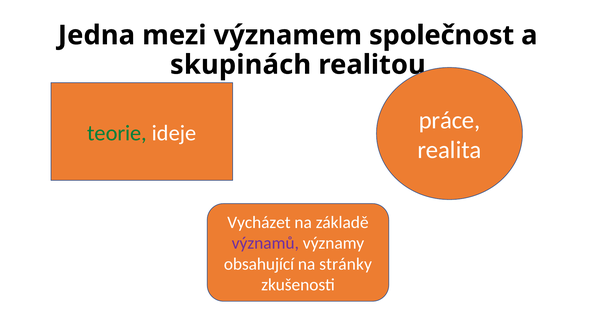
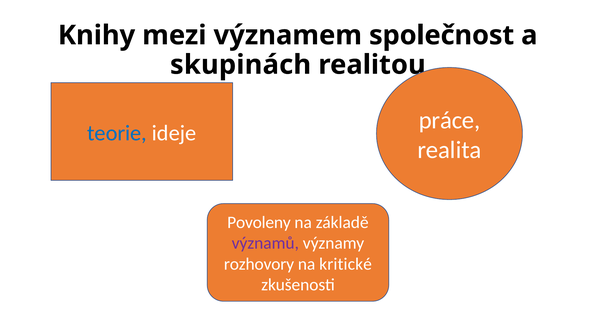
Jedna: Jedna -> Knihy
teorie colour: green -> blue
Vycházet: Vycházet -> Povoleny
obsahující: obsahující -> rozhovory
stránky: stránky -> kritické
